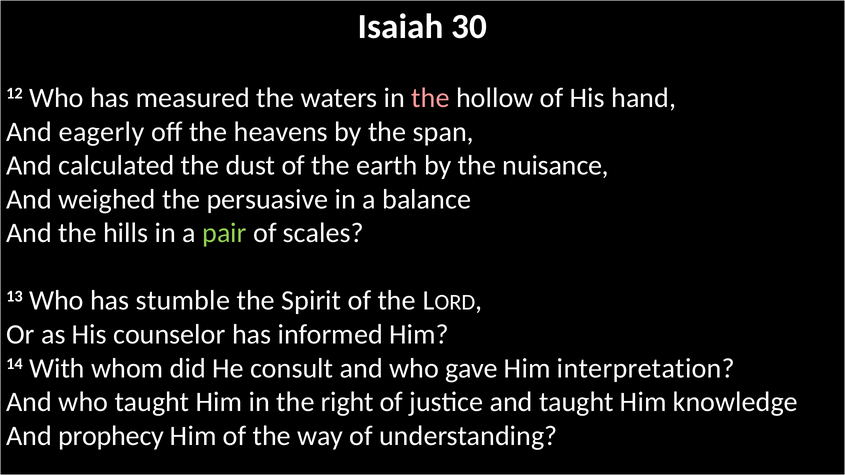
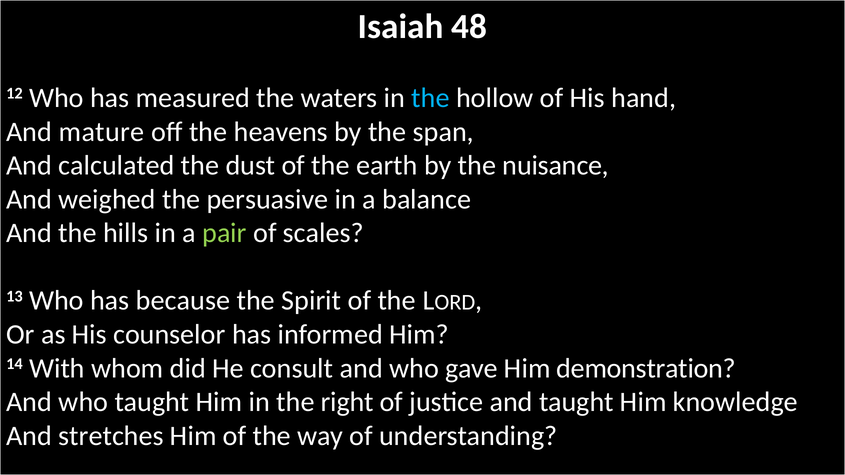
30: 30 -> 48
the at (431, 98) colour: pink -> light blue
eagerly: eagerly -> mature
stumble: stumble -> because
interpretation: interpretation -> demonstration
prophecy: prophecy -> stretches
